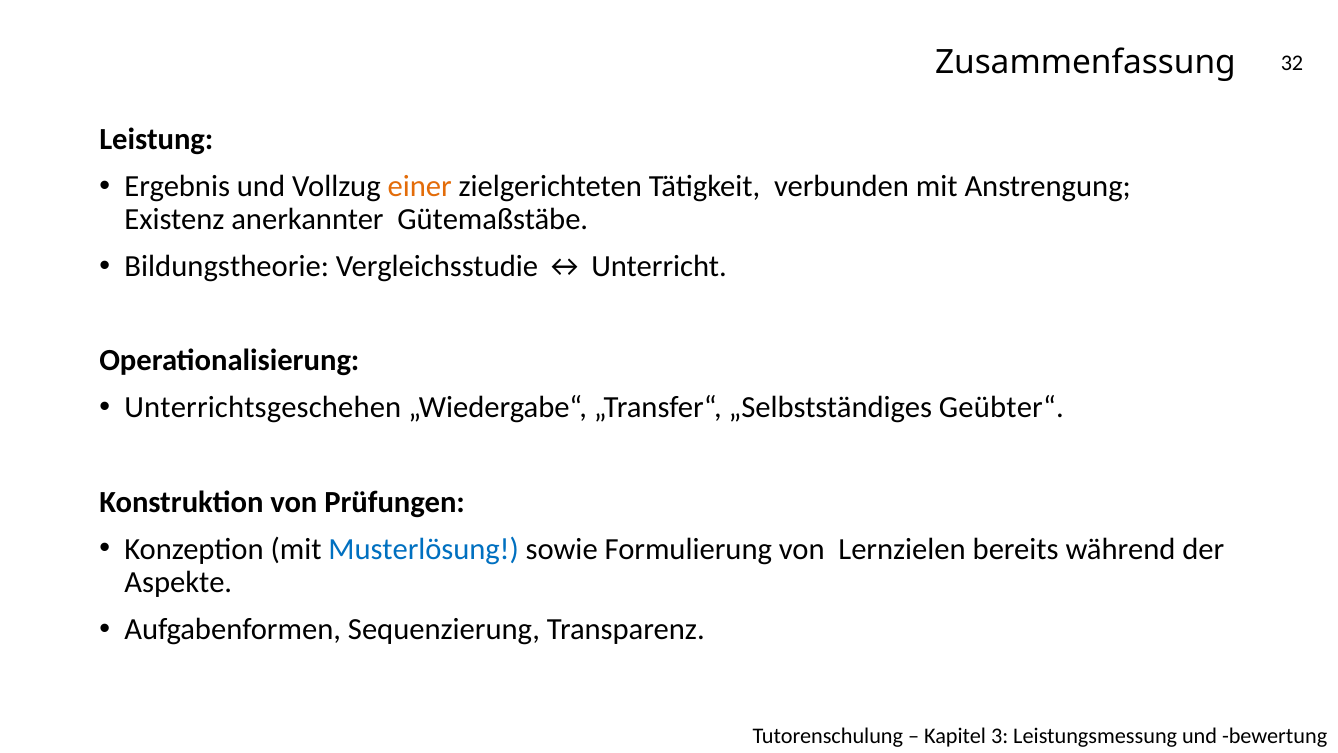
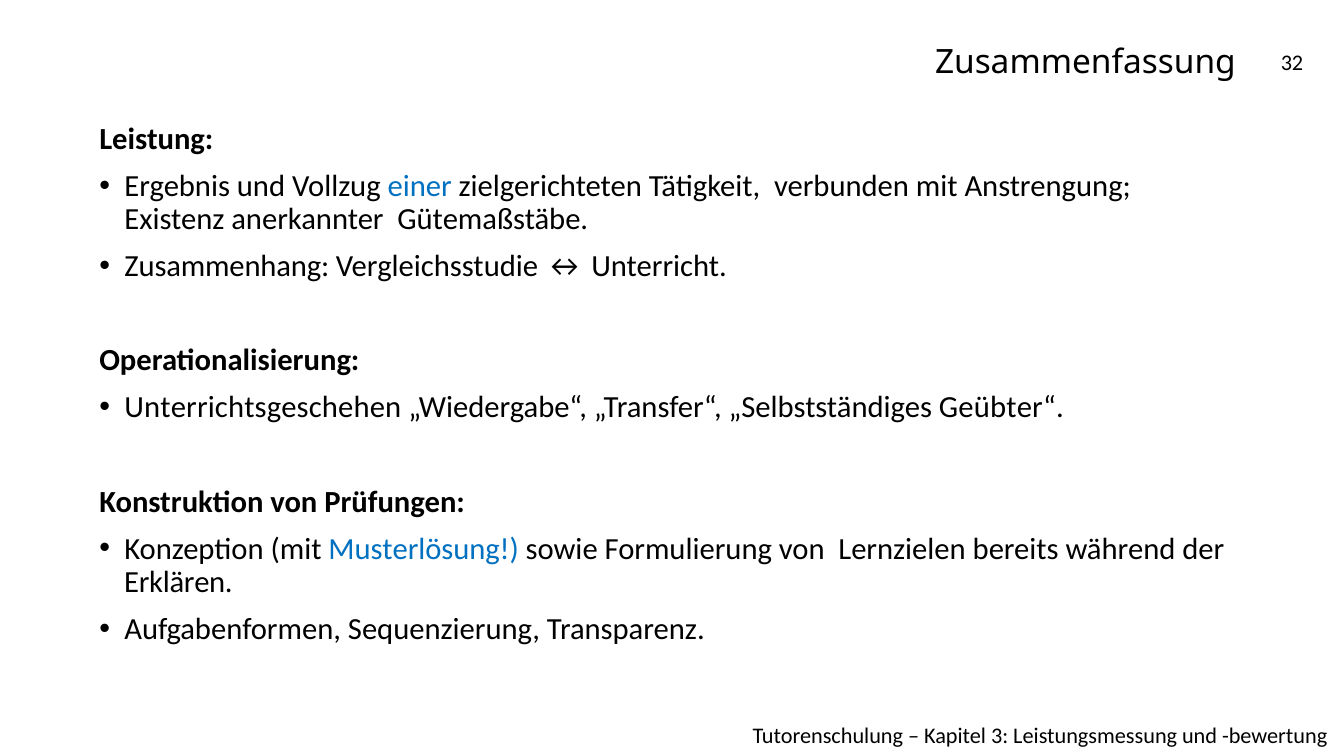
einer colour: orange -> blue
Bildungstheorie: Bildungstheorie -> Zusammenhang
Aspekte: Aspekte -> Erklären
